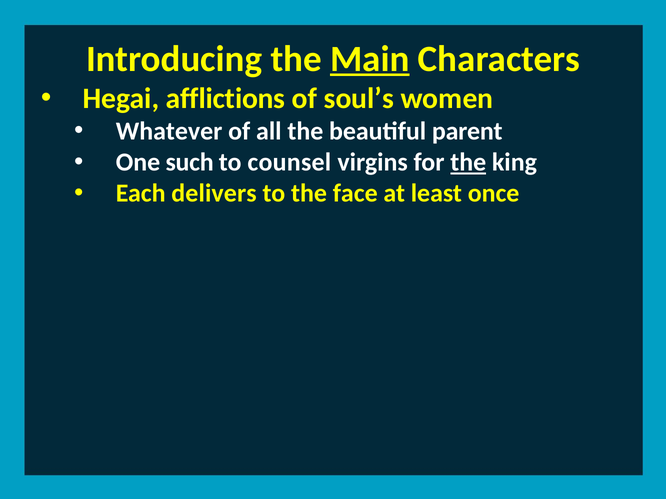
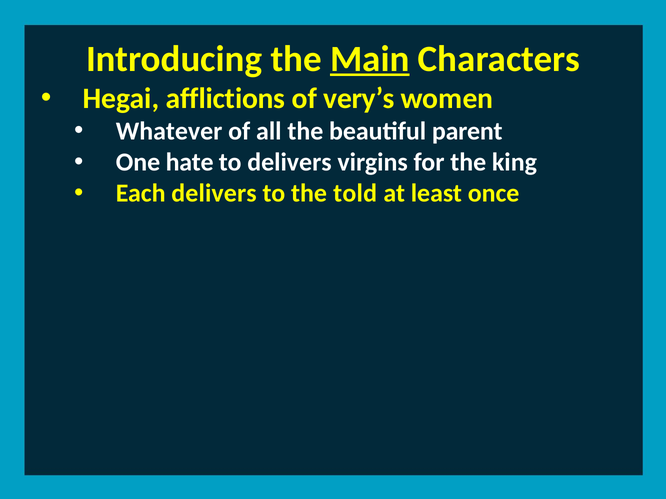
soul’s: soul’s -> very’s
such: such -> hate
to counsel: counsel -> delivers
the at (468, 163) underline: present -> none
face: face -> told
